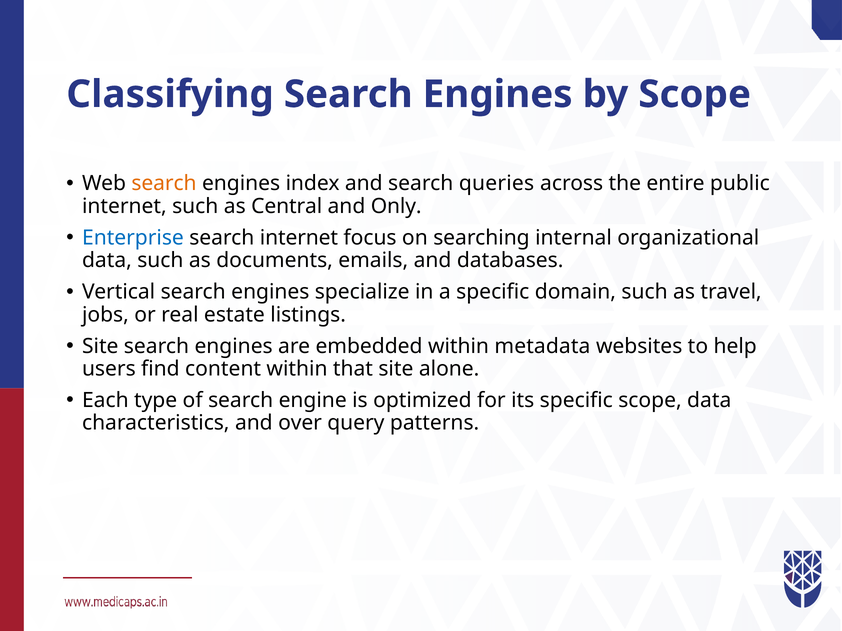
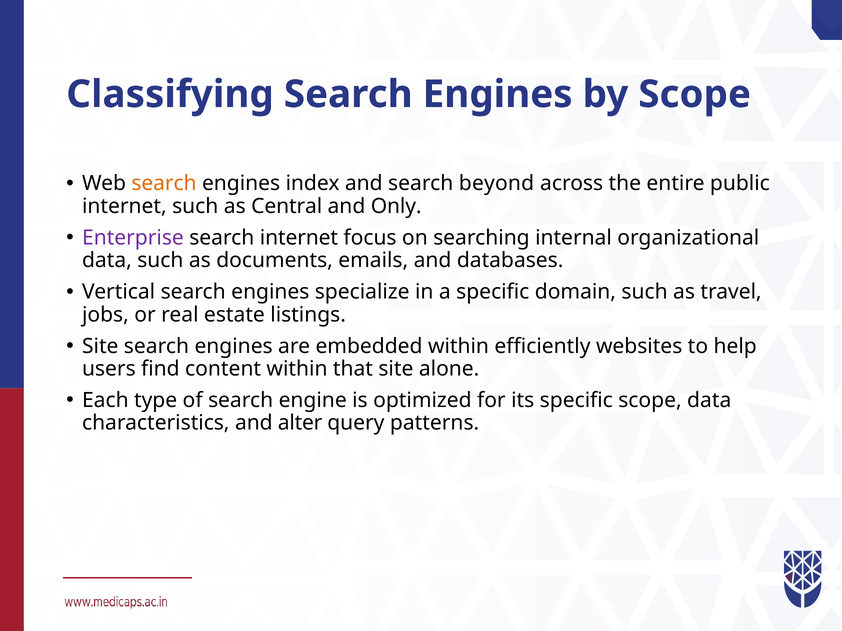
queries: queries -> beyond
Enterprise colour: blue -> purple
metadata: metadata -> efficiently
over: over -> alter
